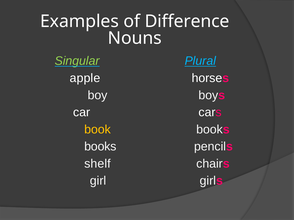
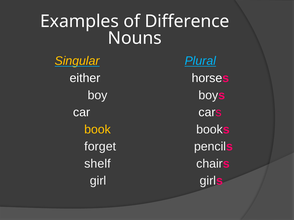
Singular colour: light green -> yellow
apple: apple -> either
books at (100, 147): books -> forget
